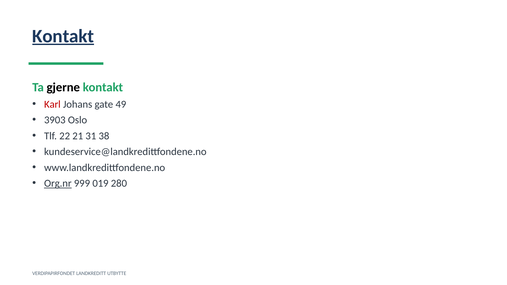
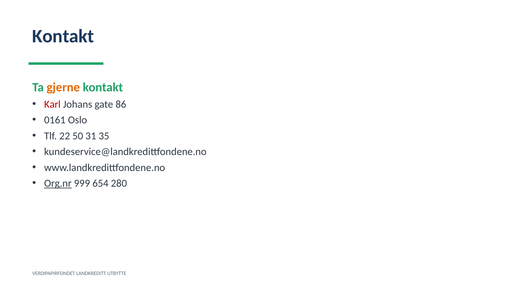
Kontakt at (63, 36) underline: present -> none
gjerne colour: black -> orange
49: 49 -> 86
3903: 3903 -> 0161
21: 21 -> 50
38: 38 -> 35
019: 019 -> 654
